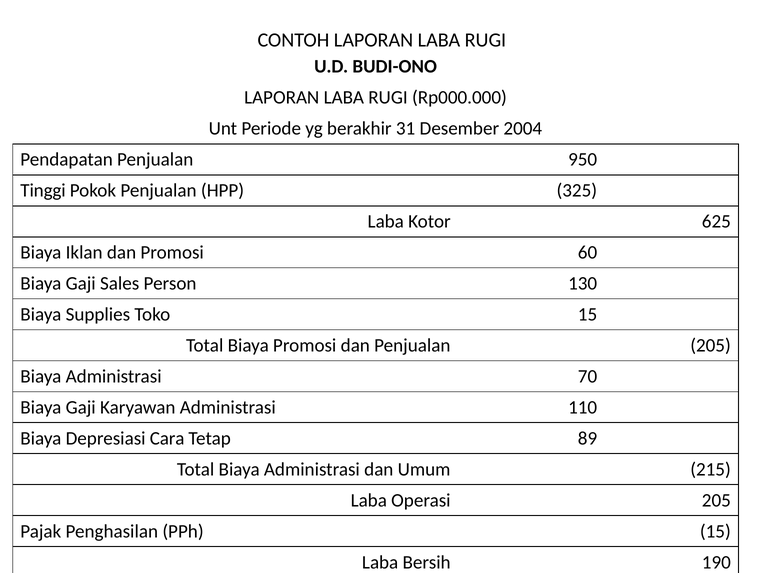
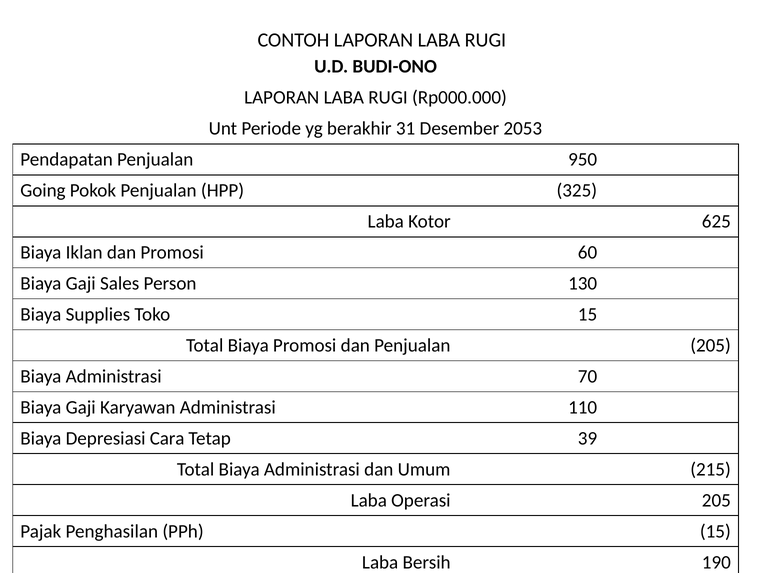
2004: 2004 -> 2053
Tinggi: Tinggi -> Going
89: 89 -> 39
